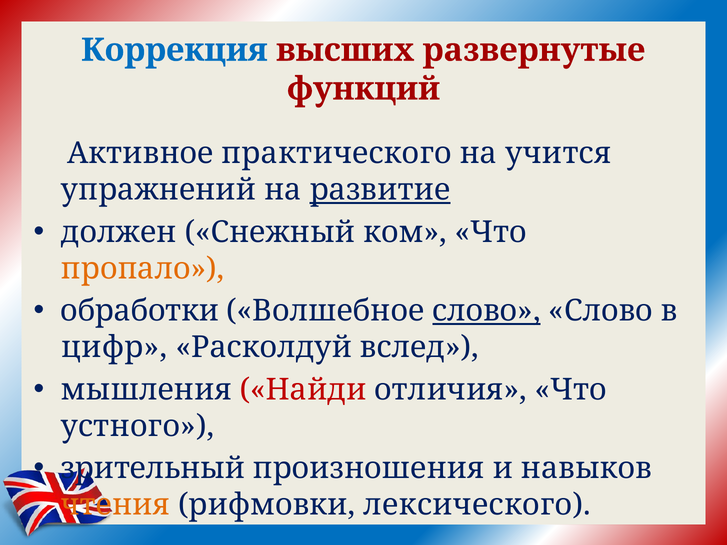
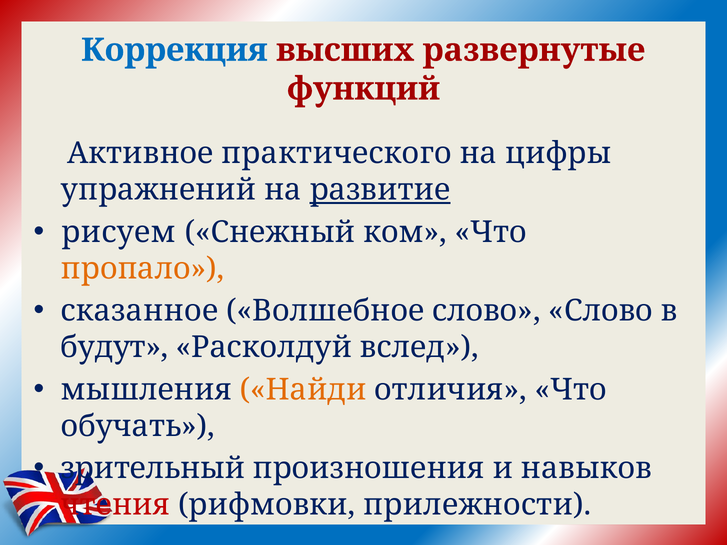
учится: учится -> цифры
должен: должен -> рисуем
обработки: обработки -> сказанное
слово at (486, 311) underline: present -> none
цифр: цифр -> будут
Найди colour: red -> orange
устного: устного -> обучать
чтения colour: orange -> red
лексического: лексического -> прилежности
